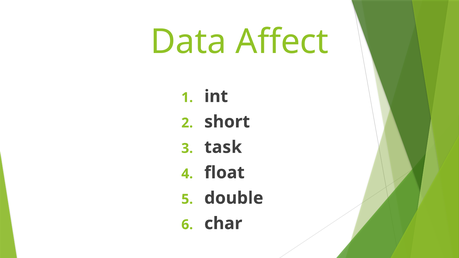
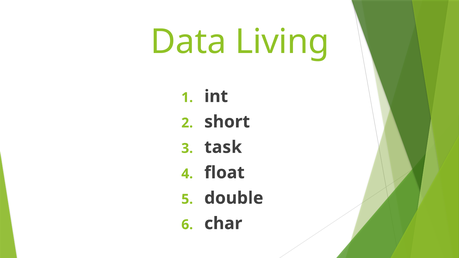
Affect: Affect -> Living
